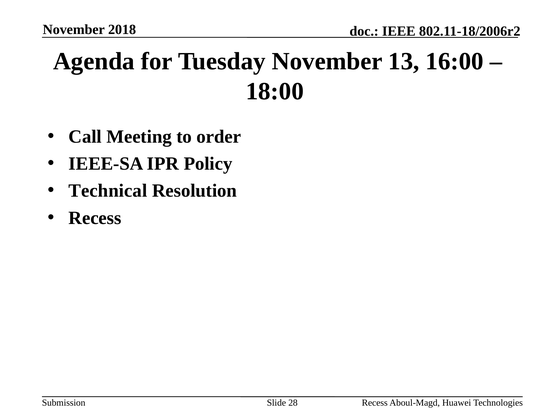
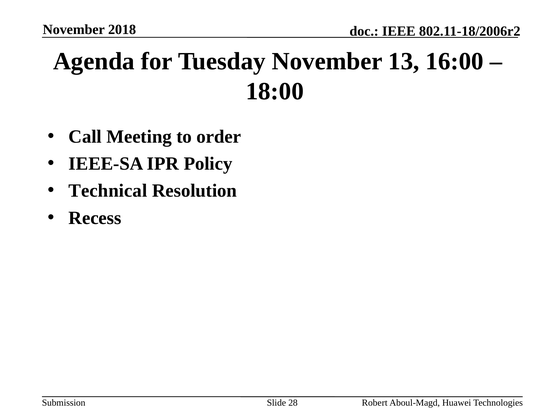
Recess at (375, 403): Recess -> Robert
